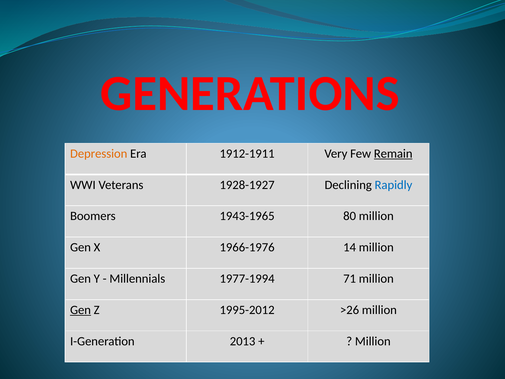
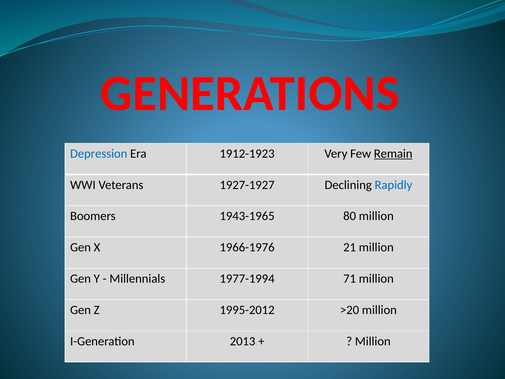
Depression colour: orange -> blue
1912-1911: 1912-1911 -> 1912-1923
1928-1927: 1928-1927 -> 1927-1927
14: 14 -> 21
Gen at (81, 310) underline: present -> none
>26: >26 -> >20
